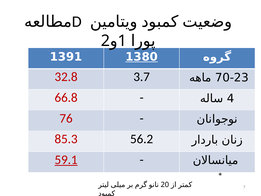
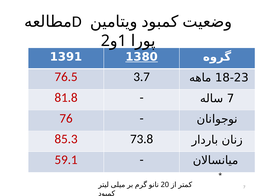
32.8: 32.8 -> 76.5
70-23: 70-23 -> 18-23
66.8: 66.8 -> 81.8
4 at (231, 98): 4 -> 7
56.2: 56.2 -> 73.8
59.1 underline: present -> none
